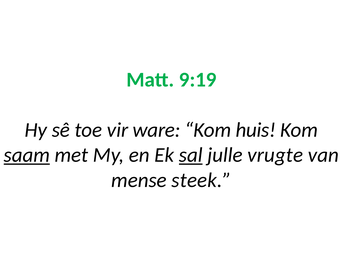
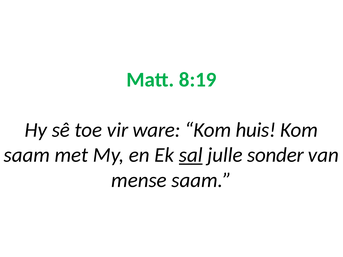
9:19: 9:19 -> 8:19
saam at (27, 155) underline: present -> none
vrugte: vrugte -> sonder
mense steek: steek -> saam
